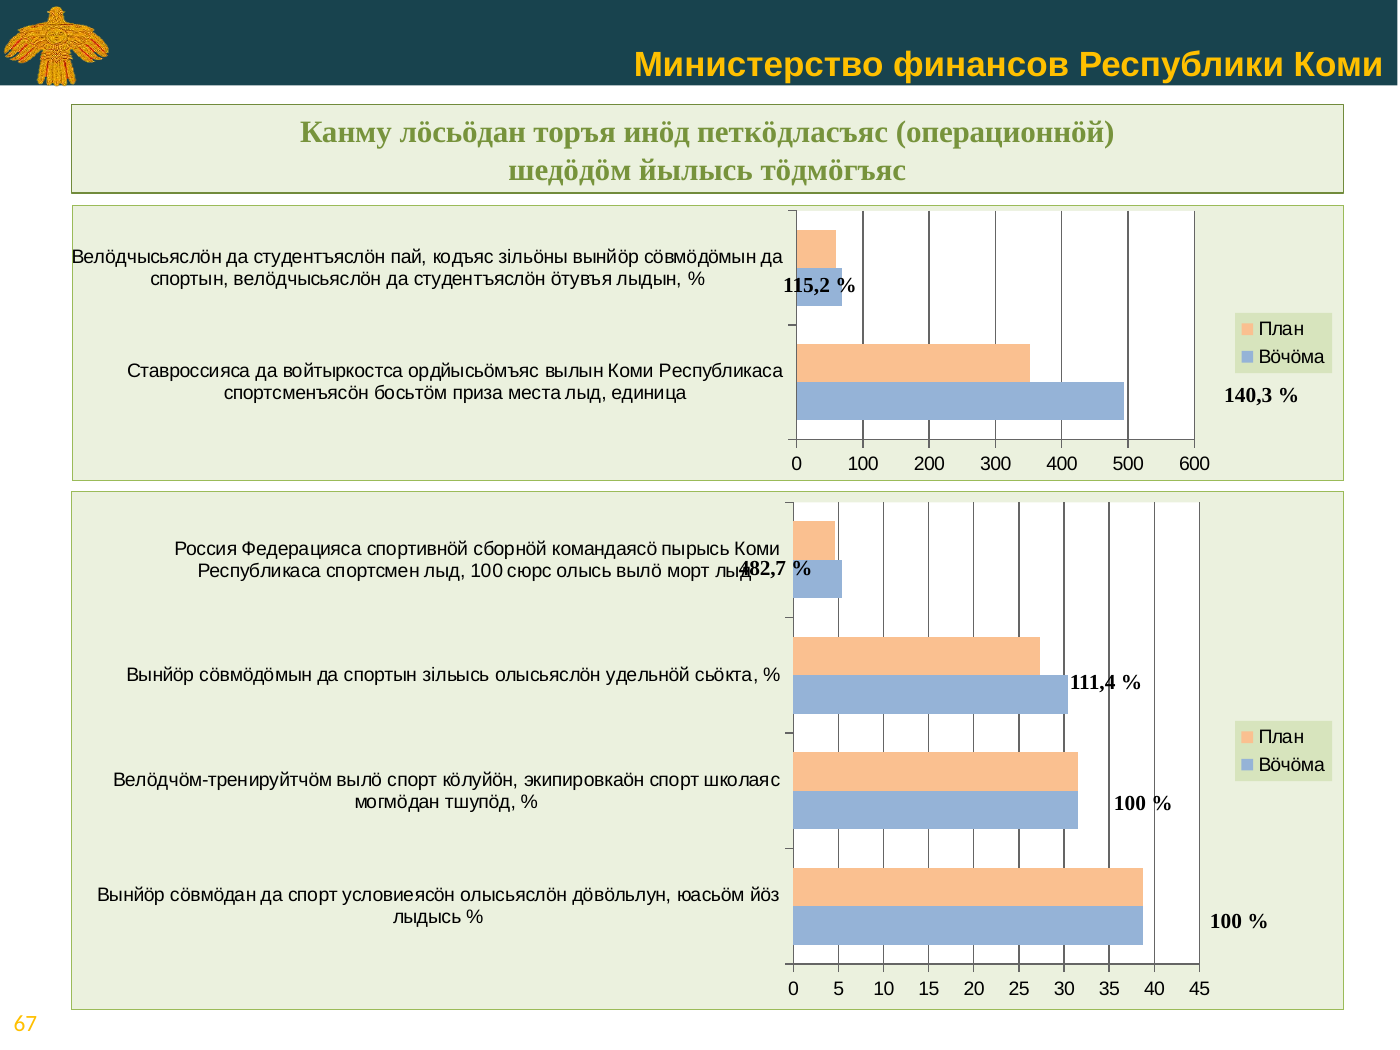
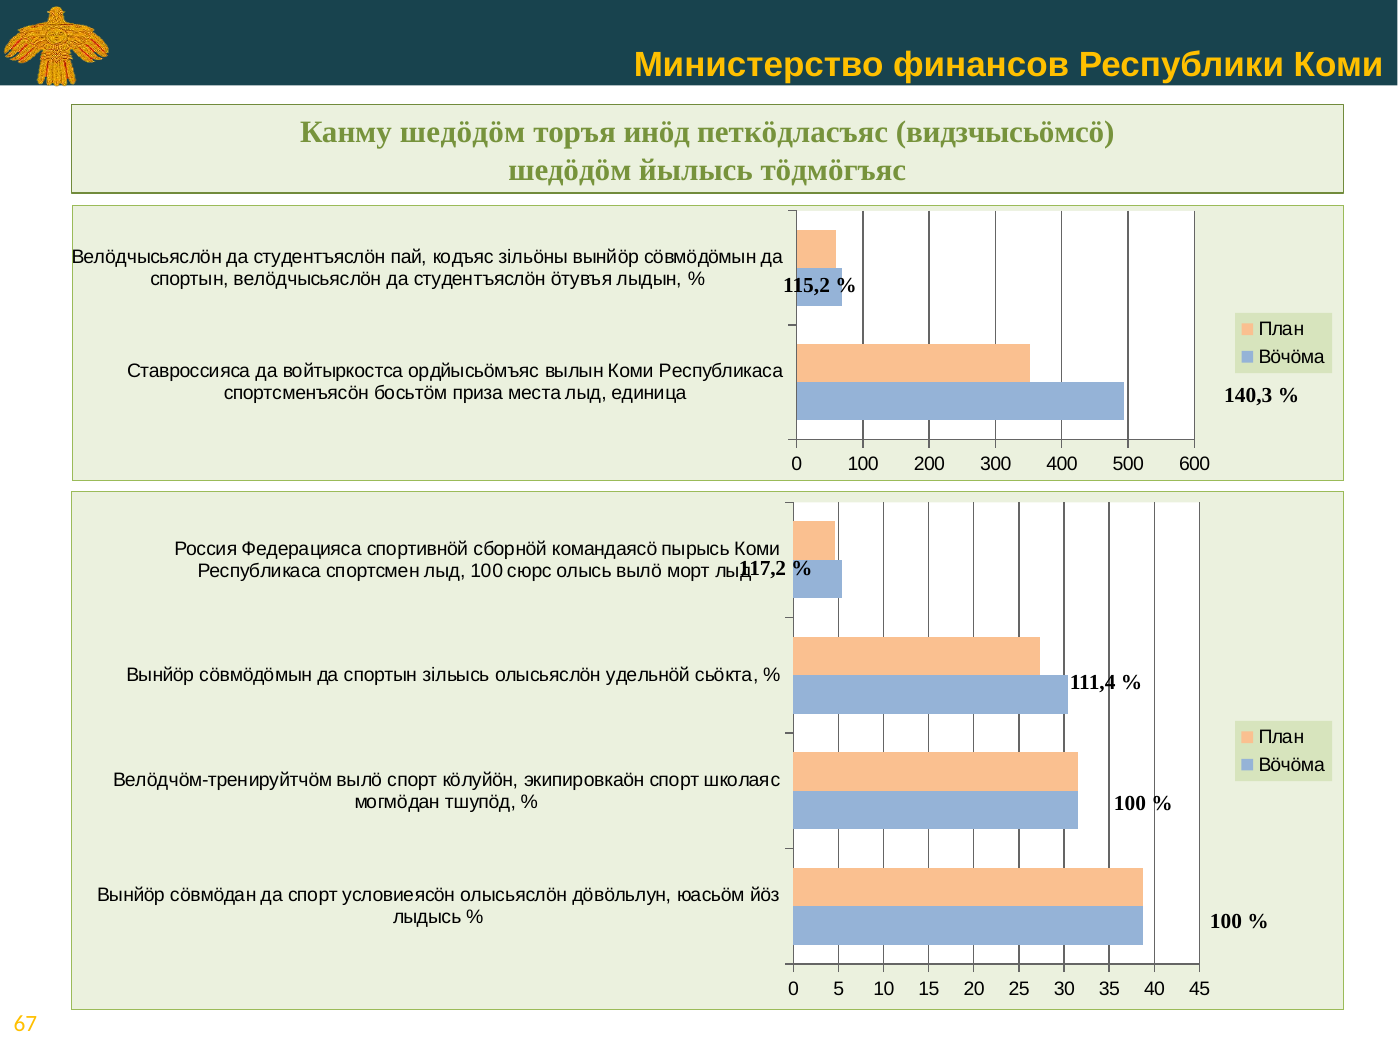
Канму лӧсьӧдан: лӧсьӧдан -> шедӧдӧм
операционнӧй: операционнӧй -> видзчысьӧмсӧ
482,7: 482,7 -> 117,2
